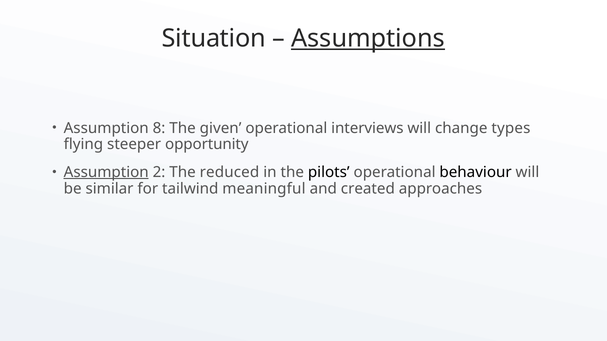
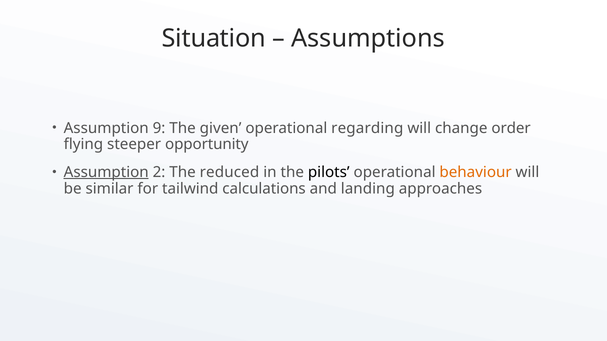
Assumptions underline: present -> none
8: 8 -> 9
interviews: interviews -> regarding
types: types -> order
behaviour colour: black -> orange
meaningful: meaningful -> calculations
created: created -> landing
